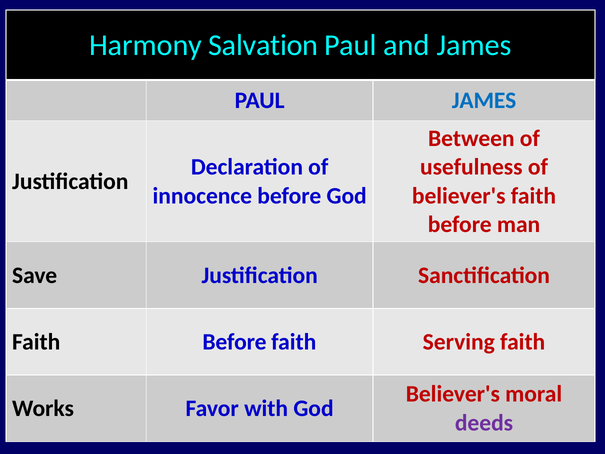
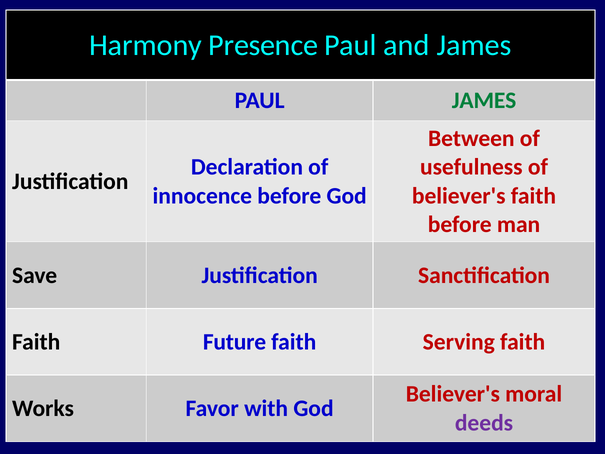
Salvation: Salvation -> Presence
JAMES at (484, 101) colour: blue -> green
Before at (235, 342): Before -> Future
